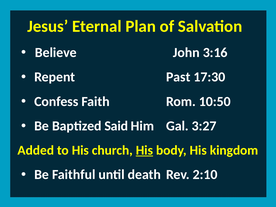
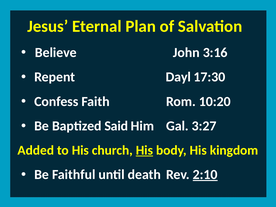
Past: Past -> Dayl
10:50: 10:50 -> 10:20
2:10 underline: none -> present
